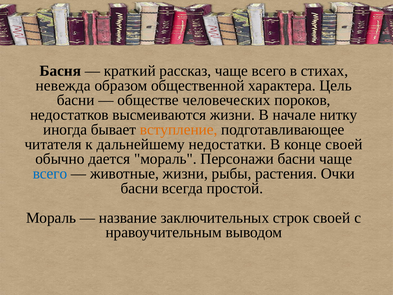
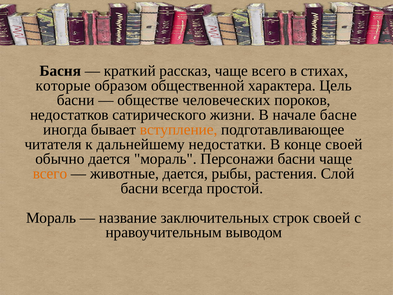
невежда: невежда -> которые
высмеиваются: высмеиваются -> сатирического
нитку: нитку -> басне
всего at (50, 173) colour: blue -> orange
животные жизни: жизни -> дается
Очки: Очки -> Слой
